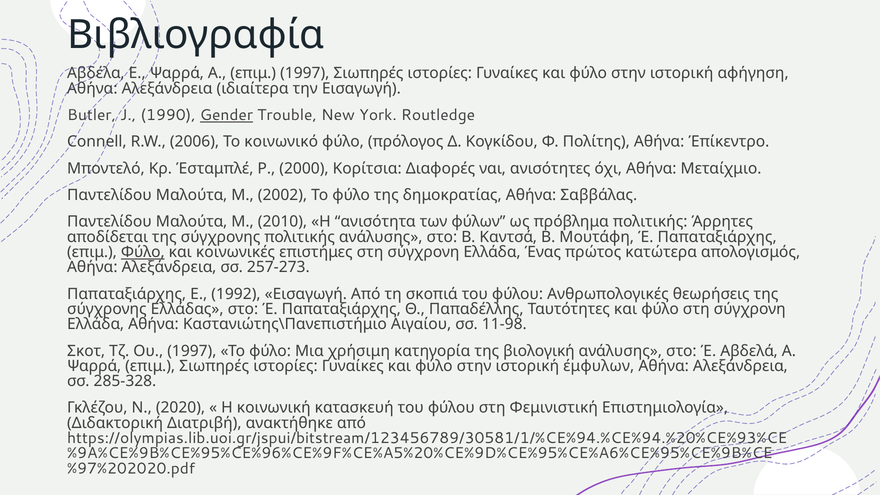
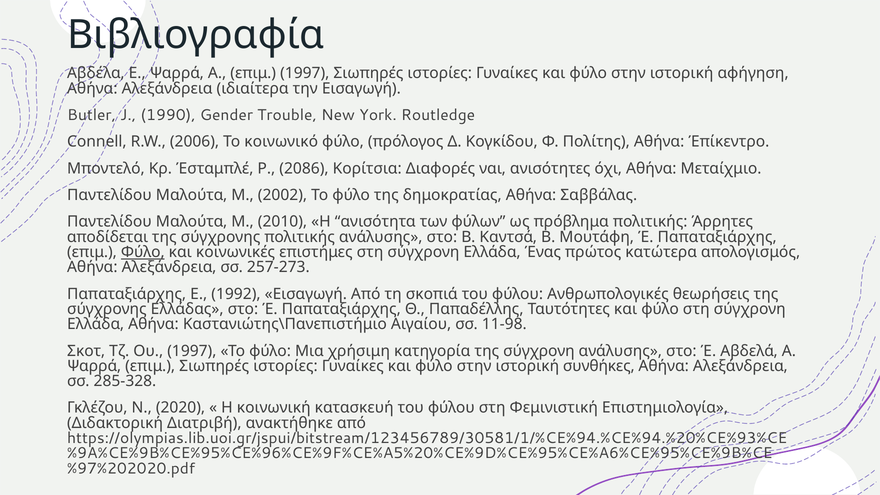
Gender underline: present -> none
2000: 2000 -> 2086
της βιολογική: βιολογική -> σύγχρονη
έμφυλων: έμφυλων -> συνθήκες
